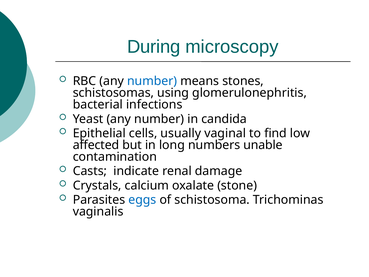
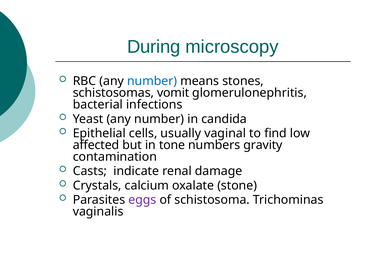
using: using -> vomit
long: long -> tone
unable: unable -> gravity
eggs colour: blue -> purple
